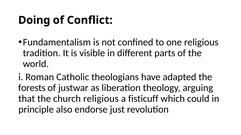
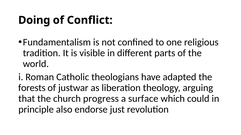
church religious: religious -> progress
fisticuff: fisticuff -> surface
